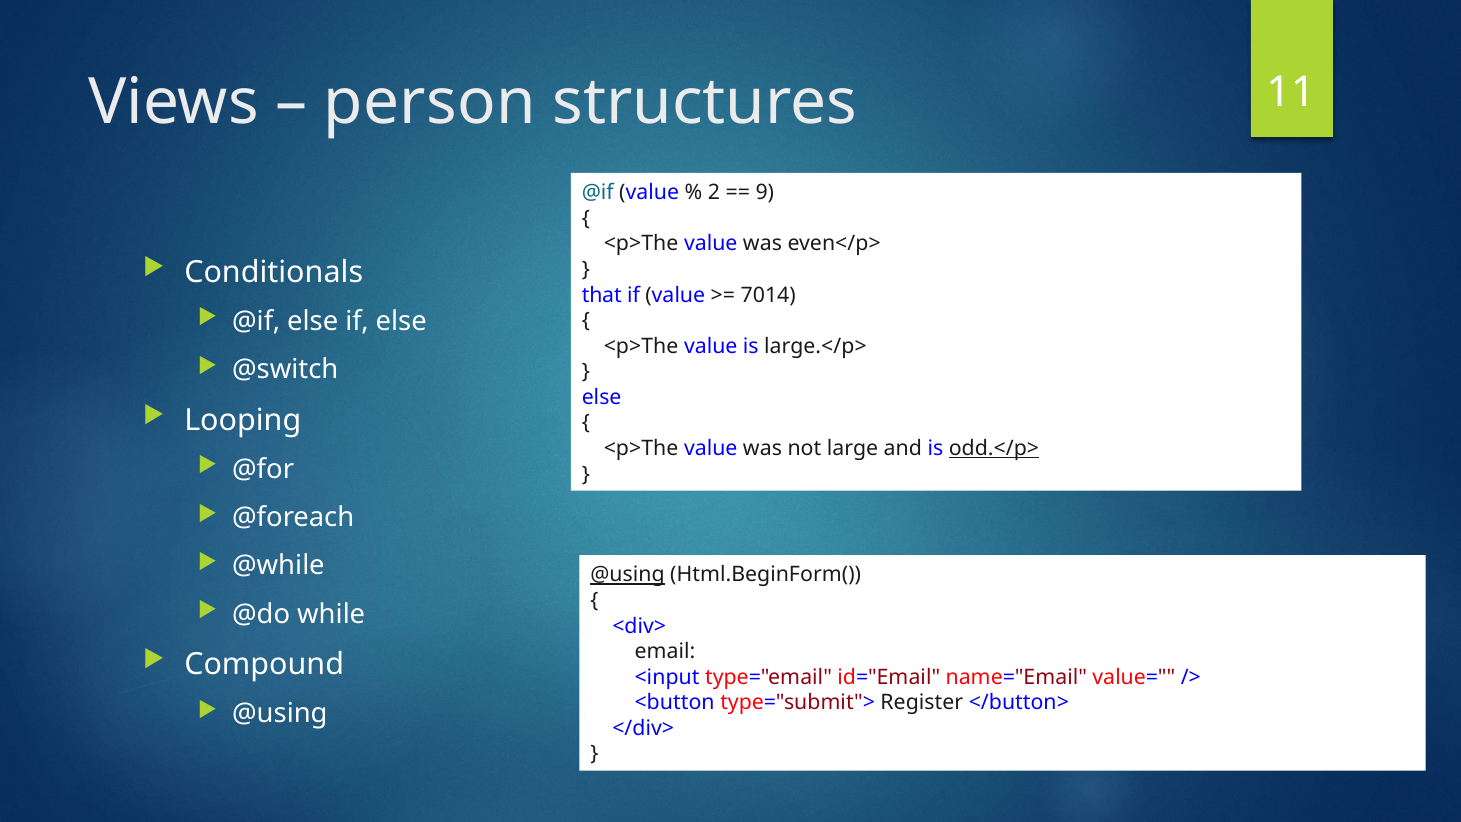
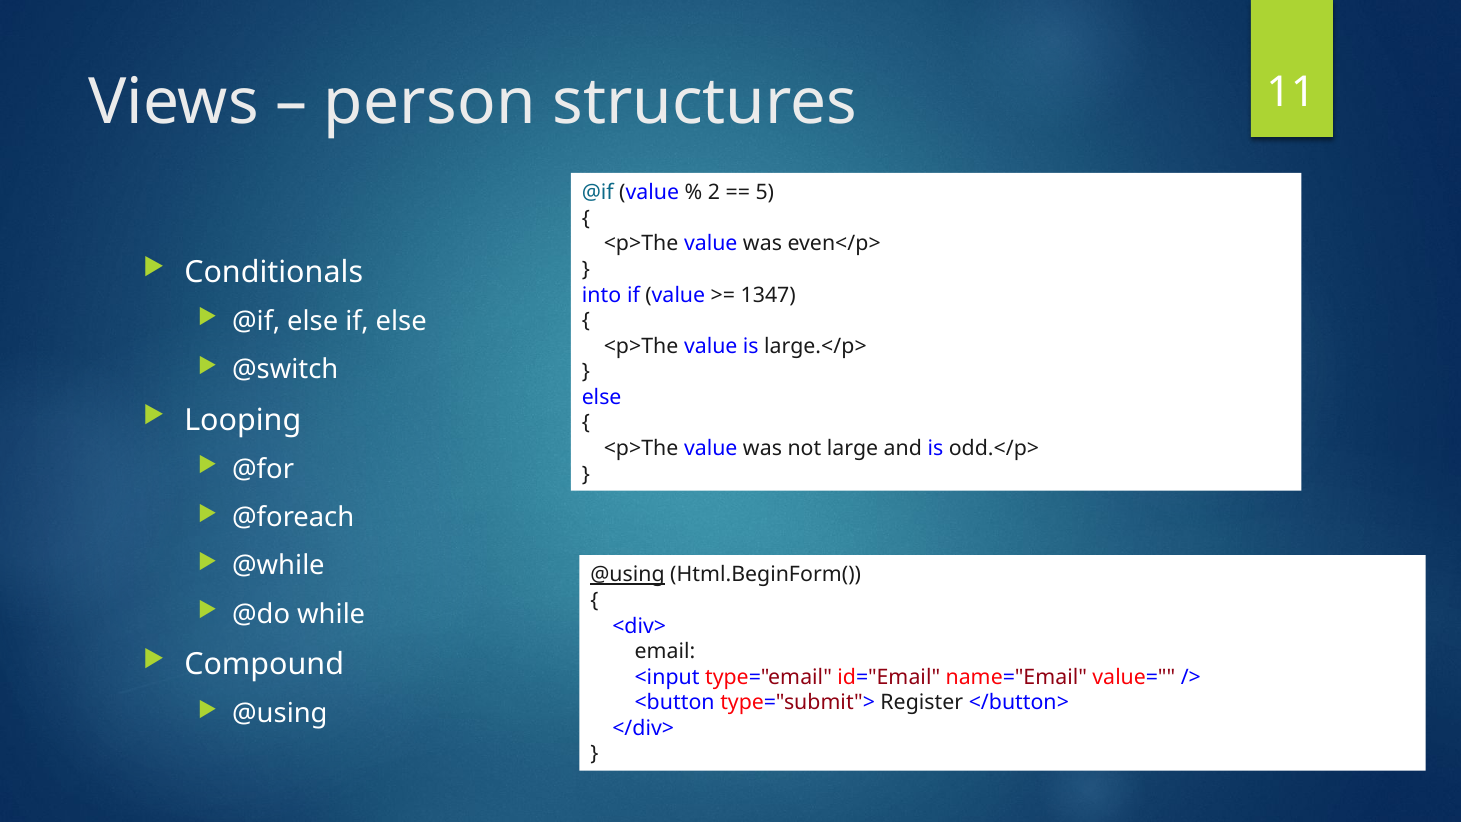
9: 9 -> 5
that: that -> into
7014: 7014 -> 1347
odd.</p> underline: present -> none
